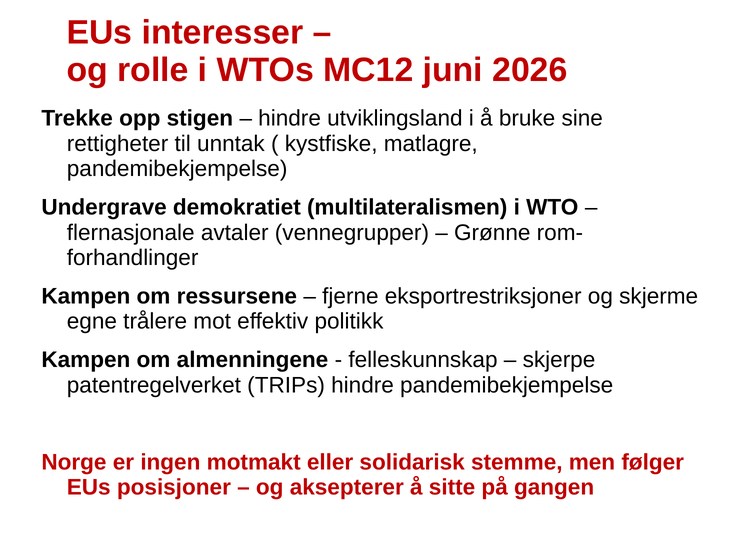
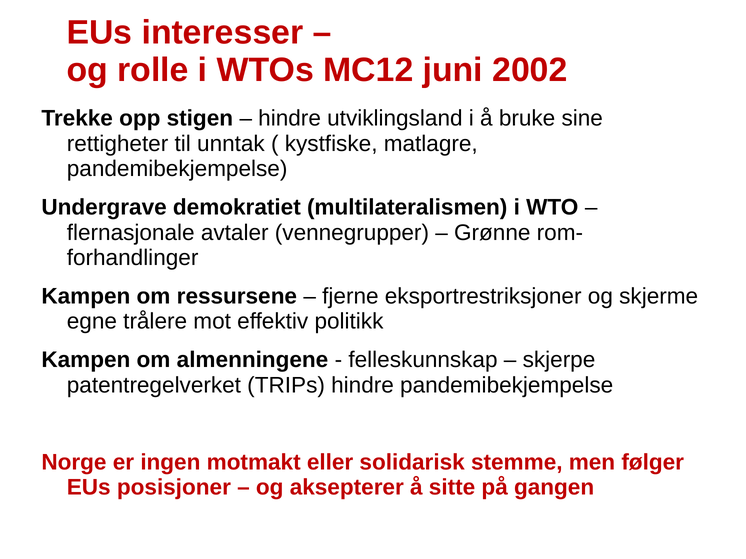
2026: 2026 -> 2002
